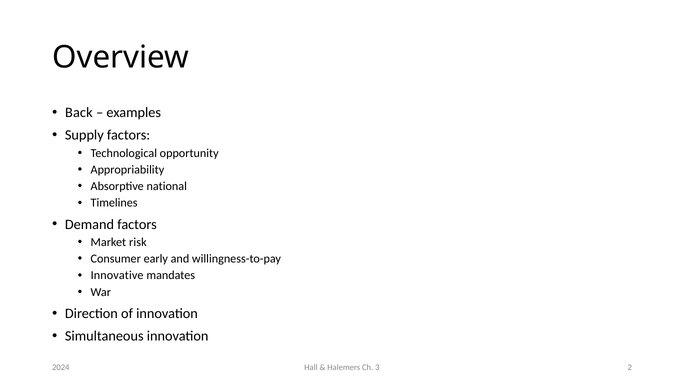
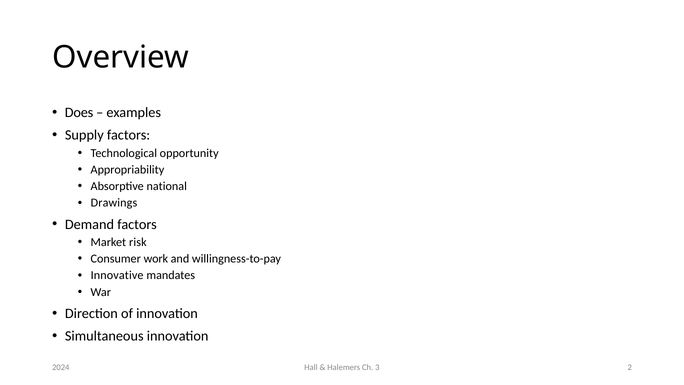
Back: Back -> Does
Timelines: Timelines -> Drawings
early: early -> work
